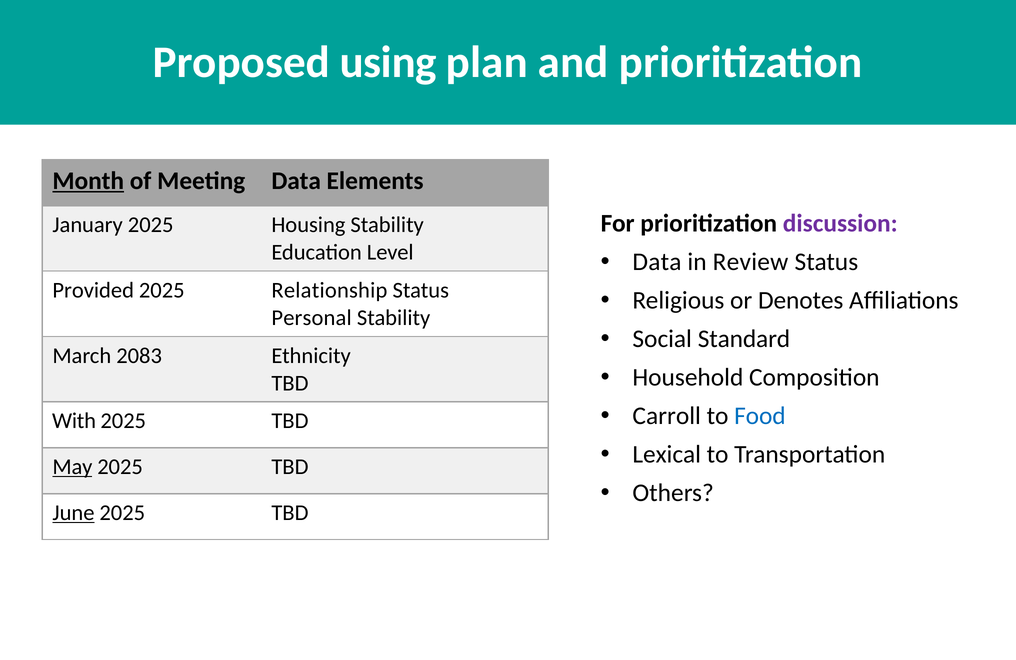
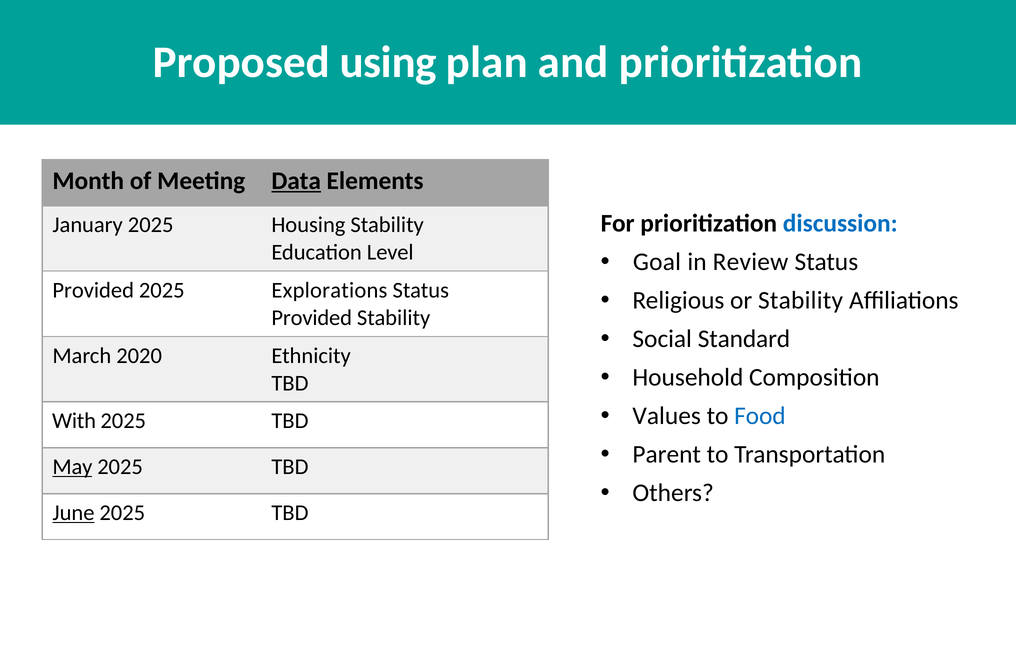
Month underline: present -> none
Data at (296, 181) underline: none -> present
discussion colour: purple -> blue
Data at (657, 262): Data -> Goal
Relationship: Relationship -> Explorations
or Denotes: Denotes -> Stability
Personal at (312, 318): Personal -> Provided
2083: 2083 -> 2020
Carroll: Carroll -> Values
Lexical: Lexical -> Parent
